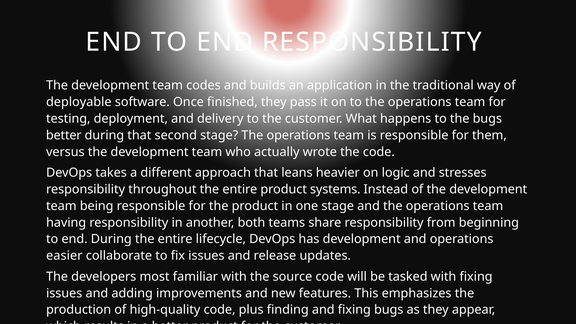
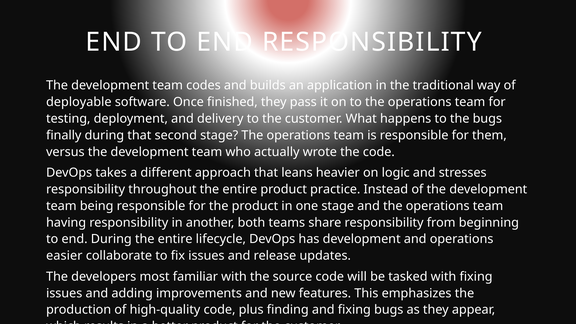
better at (64, 135): better -> finally
systems: systems -> practice
